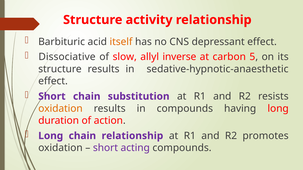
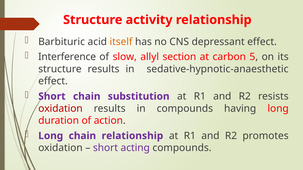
Dissociative: Dissociative -> Interference
inverse: inverse -> section
oxidation at (60, 109) colour: orange -> red
